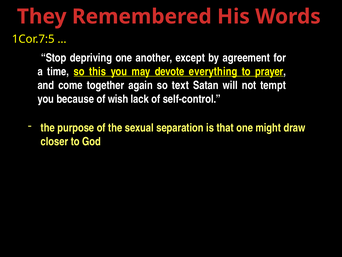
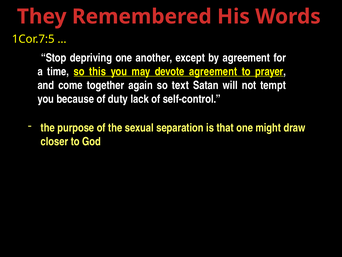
devote everything: everything -> agreement
wish: wish -> duty
